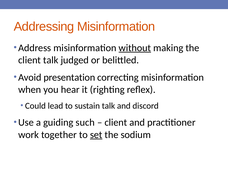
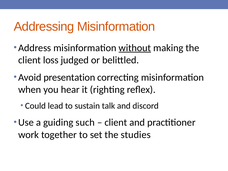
client talk: talk -> loss
set underline: present -> none
sodium: sodium -> studies
